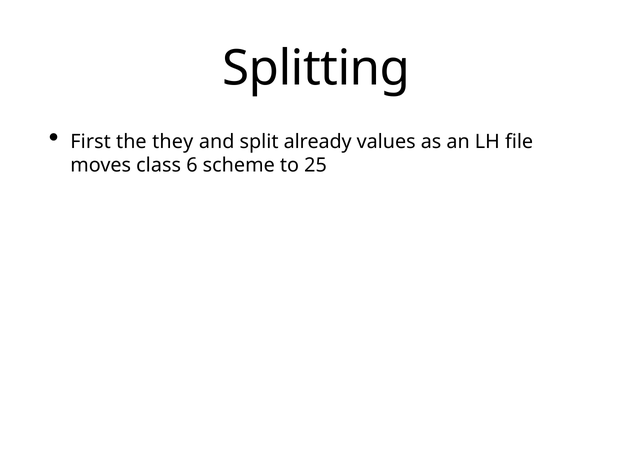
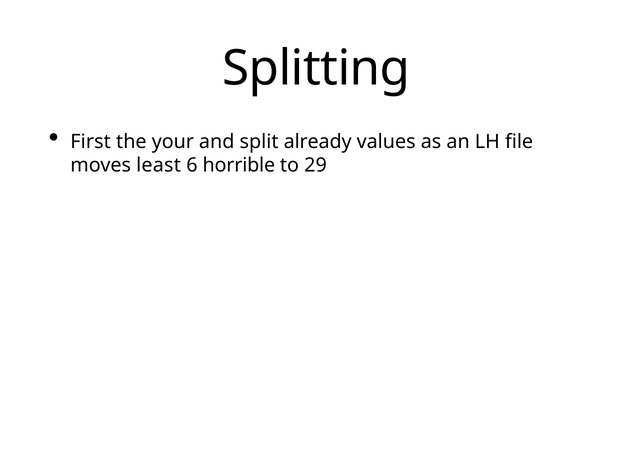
they: they -> your
class: class -> least
scheme: scheme -> horrible
25: 25 -> 29
